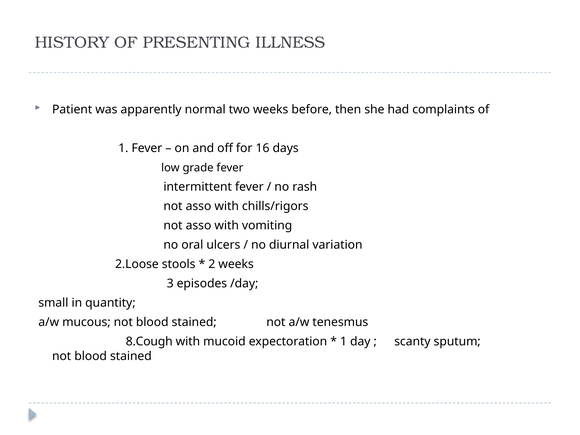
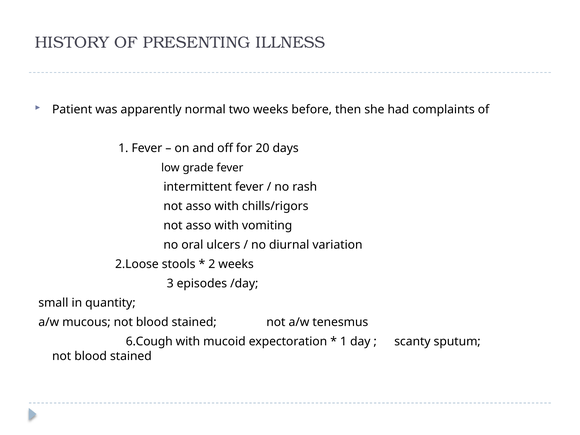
16: 16 -> 20
8.Cough: 8.Cough -> 6.Cough
